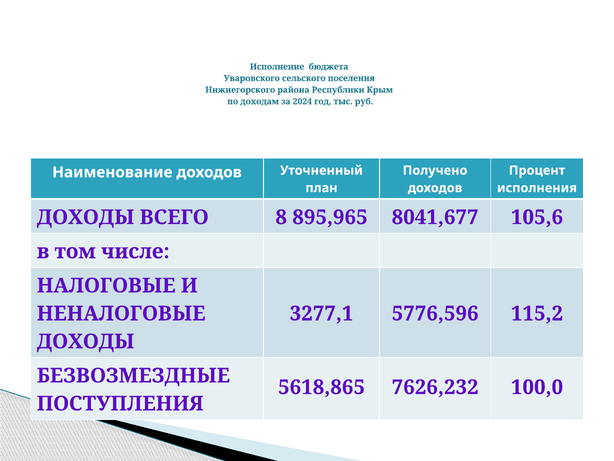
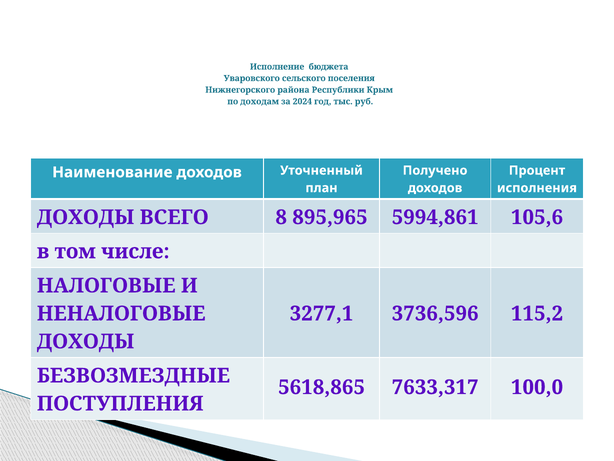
8041,677: 8041,677 -> 5994,861
5776,596: 5776,596 -> 3736,596
7626,232: 7626,232 -> 7633,317
